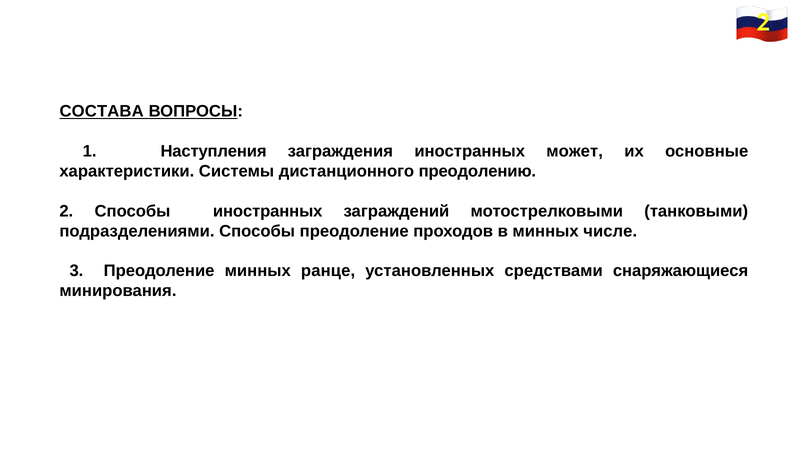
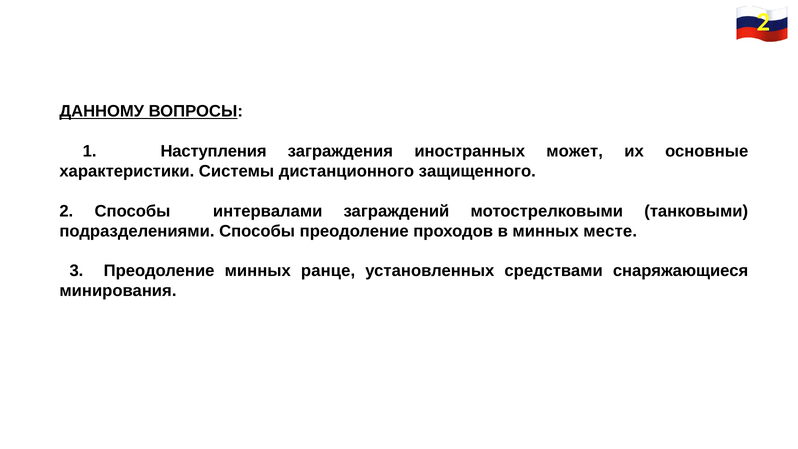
СОСТАВА: СОСТАВА -> ДАННОМУ
преодолению: преодолению -> защищенного
Способы иностранных: иностранных -> интервалами
числе: числе -> месте
